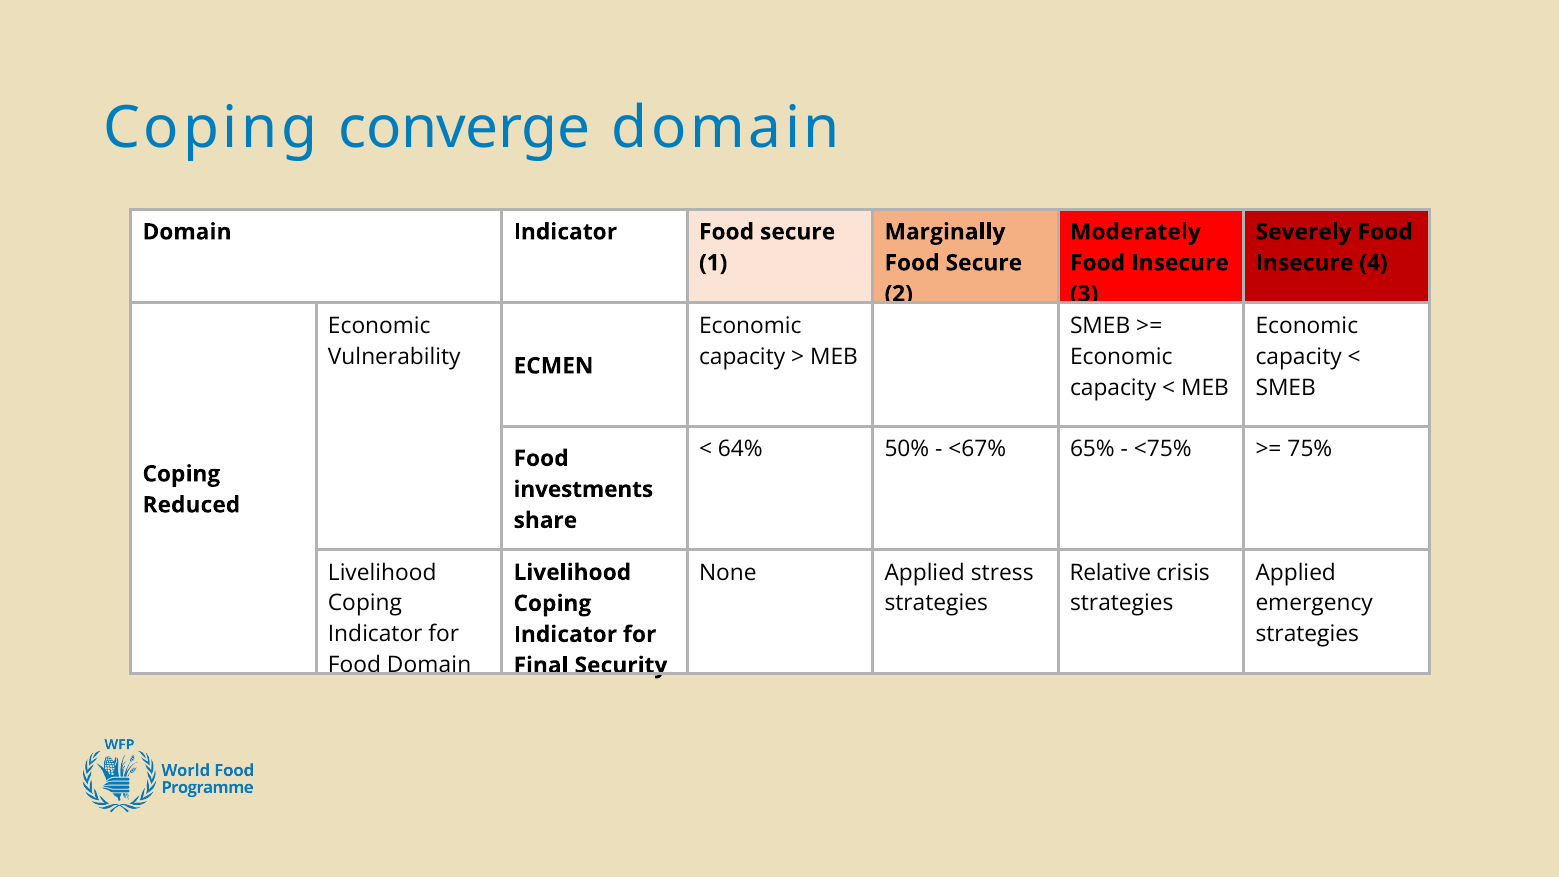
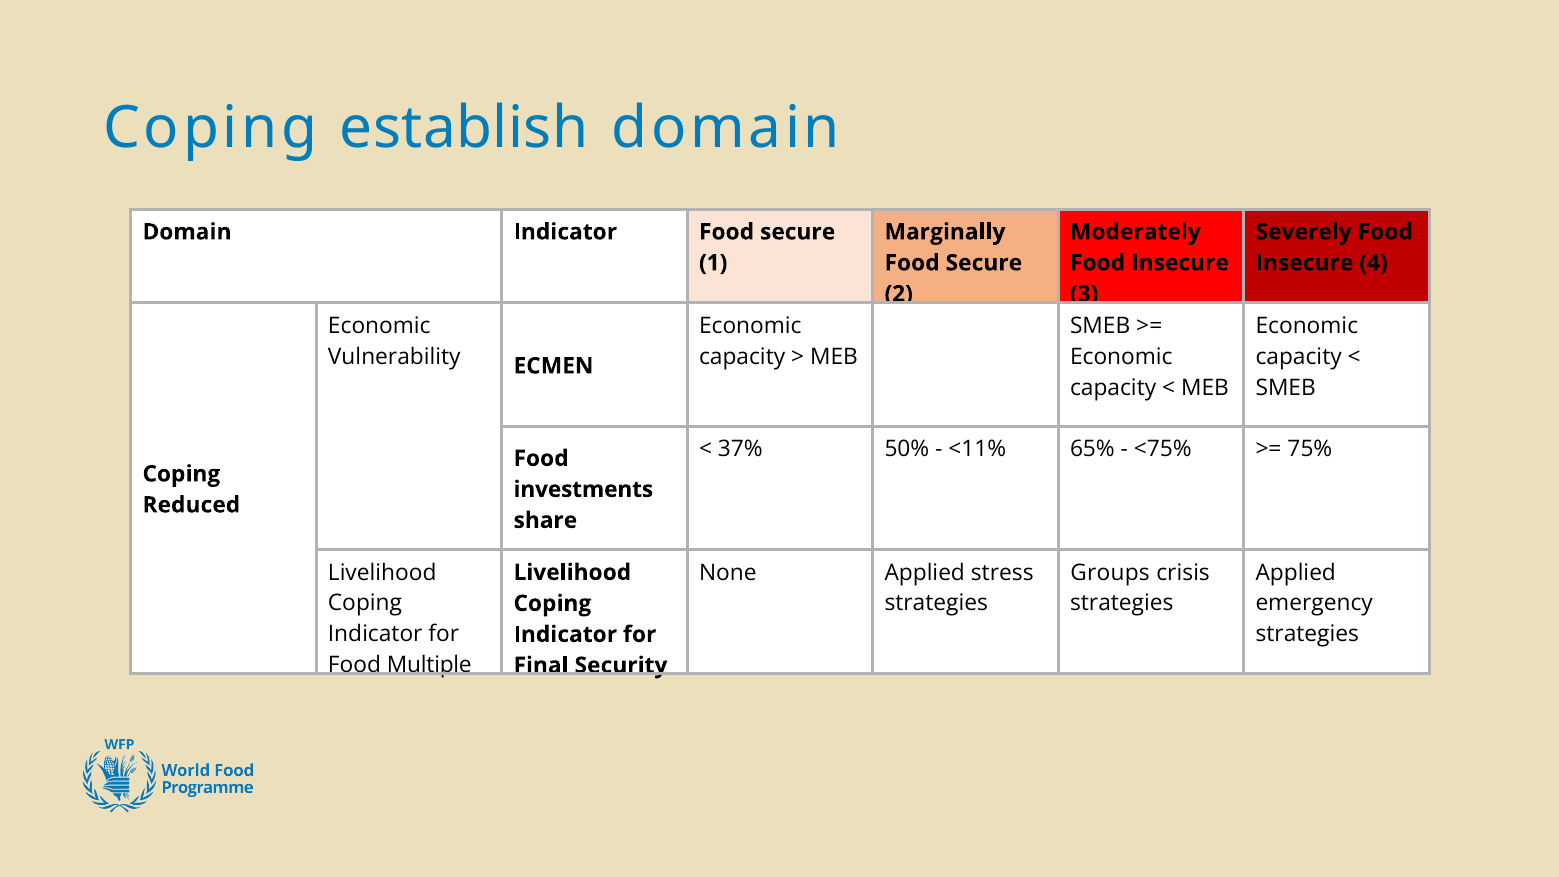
converge: converge -> establish
64%: 64% -> 37%
<67%: <67% -> <11%
Relative: Relative -> Groups
Food Domain: Domain -> Multiple
